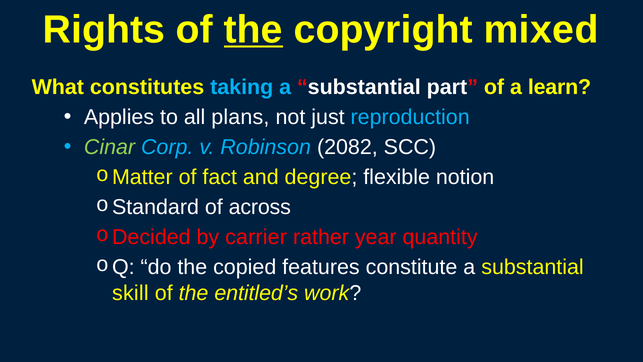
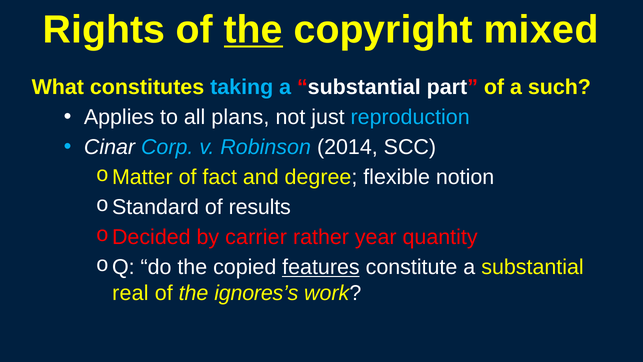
learn: learn -> such
Cinar colour: light green -> white
2082: 2082 -> 2014
across: across -> results
features underline: none -> present
skill: skill -> real
entitled’s: entitled’s -> ignores’s
